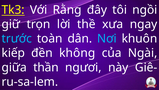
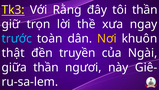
tôi ngồi: ngồi -> thần
Nơi colour: light blue -> yellow
kiếp: kiếp -> thật
không: không -> truyền
